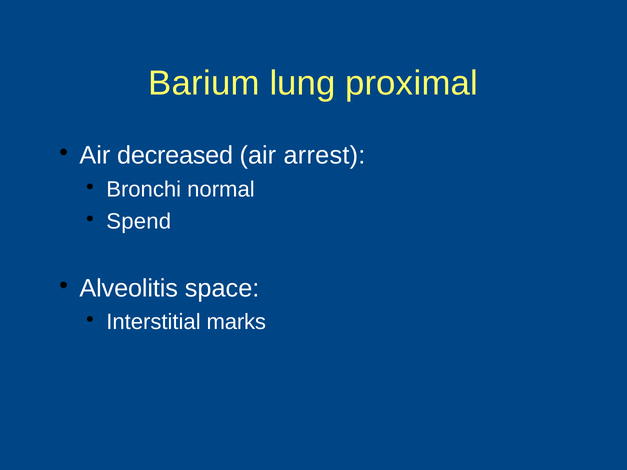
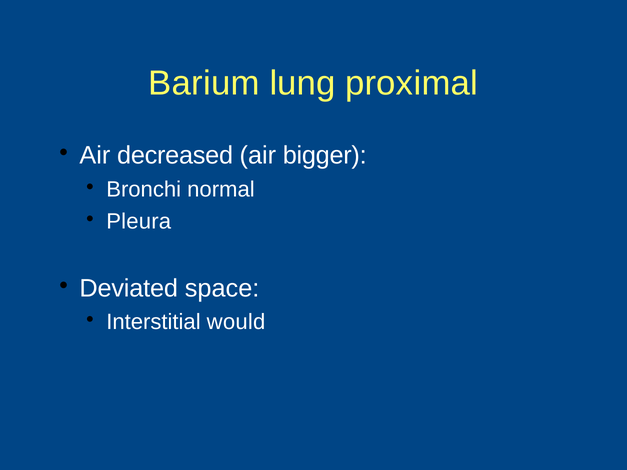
arrest: arrest -> bigger
Spend: Spend -> Pleura
Alveolitis: Alveolitis -> Deviated
marks: marks -> would
